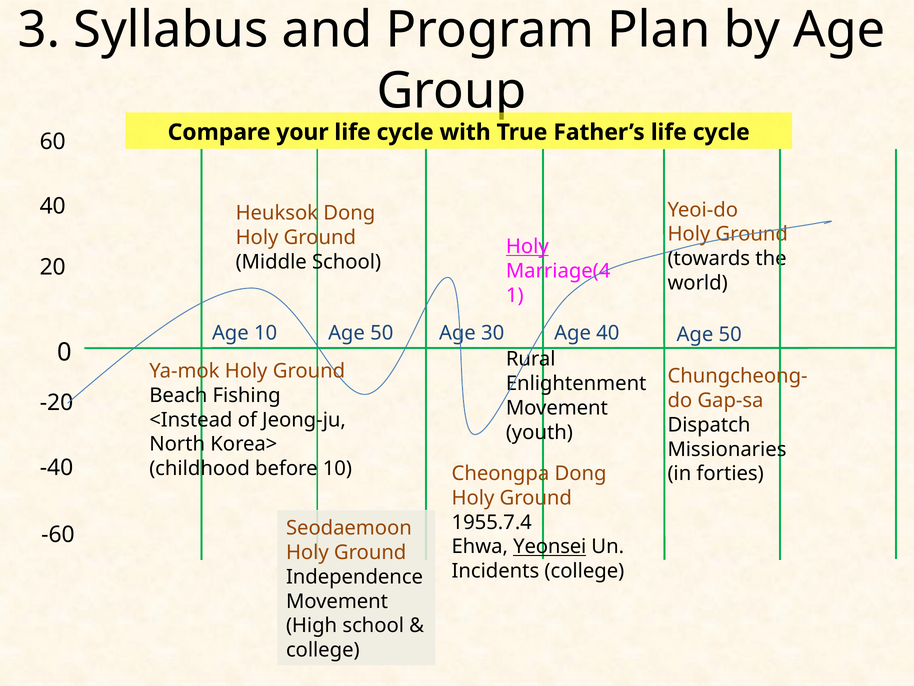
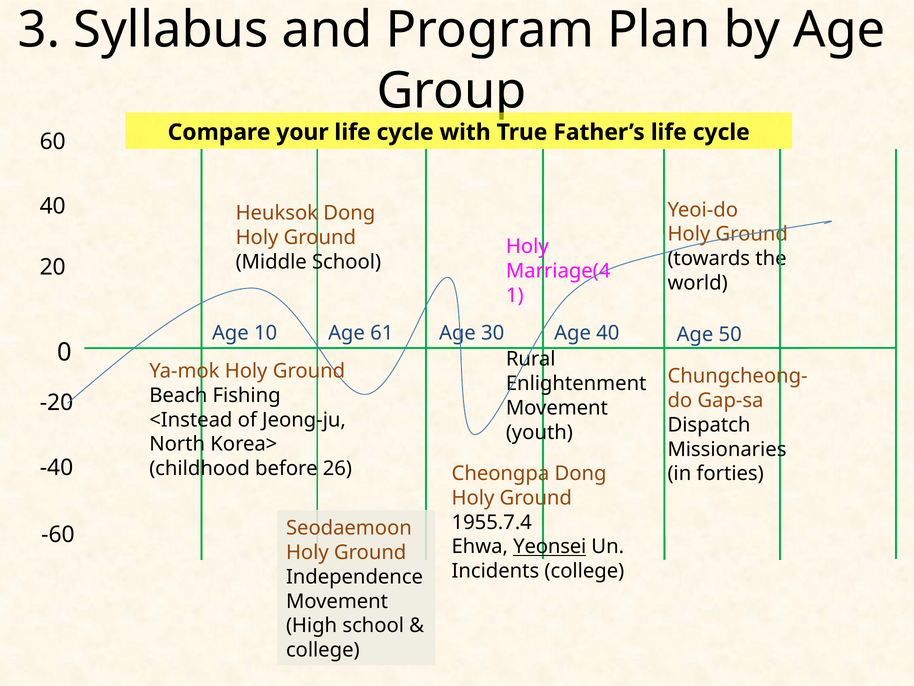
Holy at (527, 246) underline: present -> none
10 Age 50: 50 -> 61
before 10: 10 -> 26
